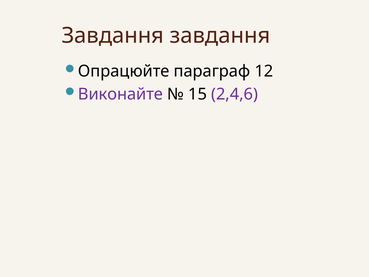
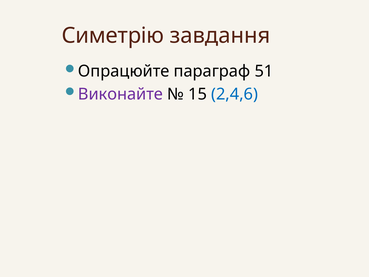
Завдання at (113, 36): Завдання -> Симетрію
12: 12 -> 51
2,4,6 colour: purple -> blue
